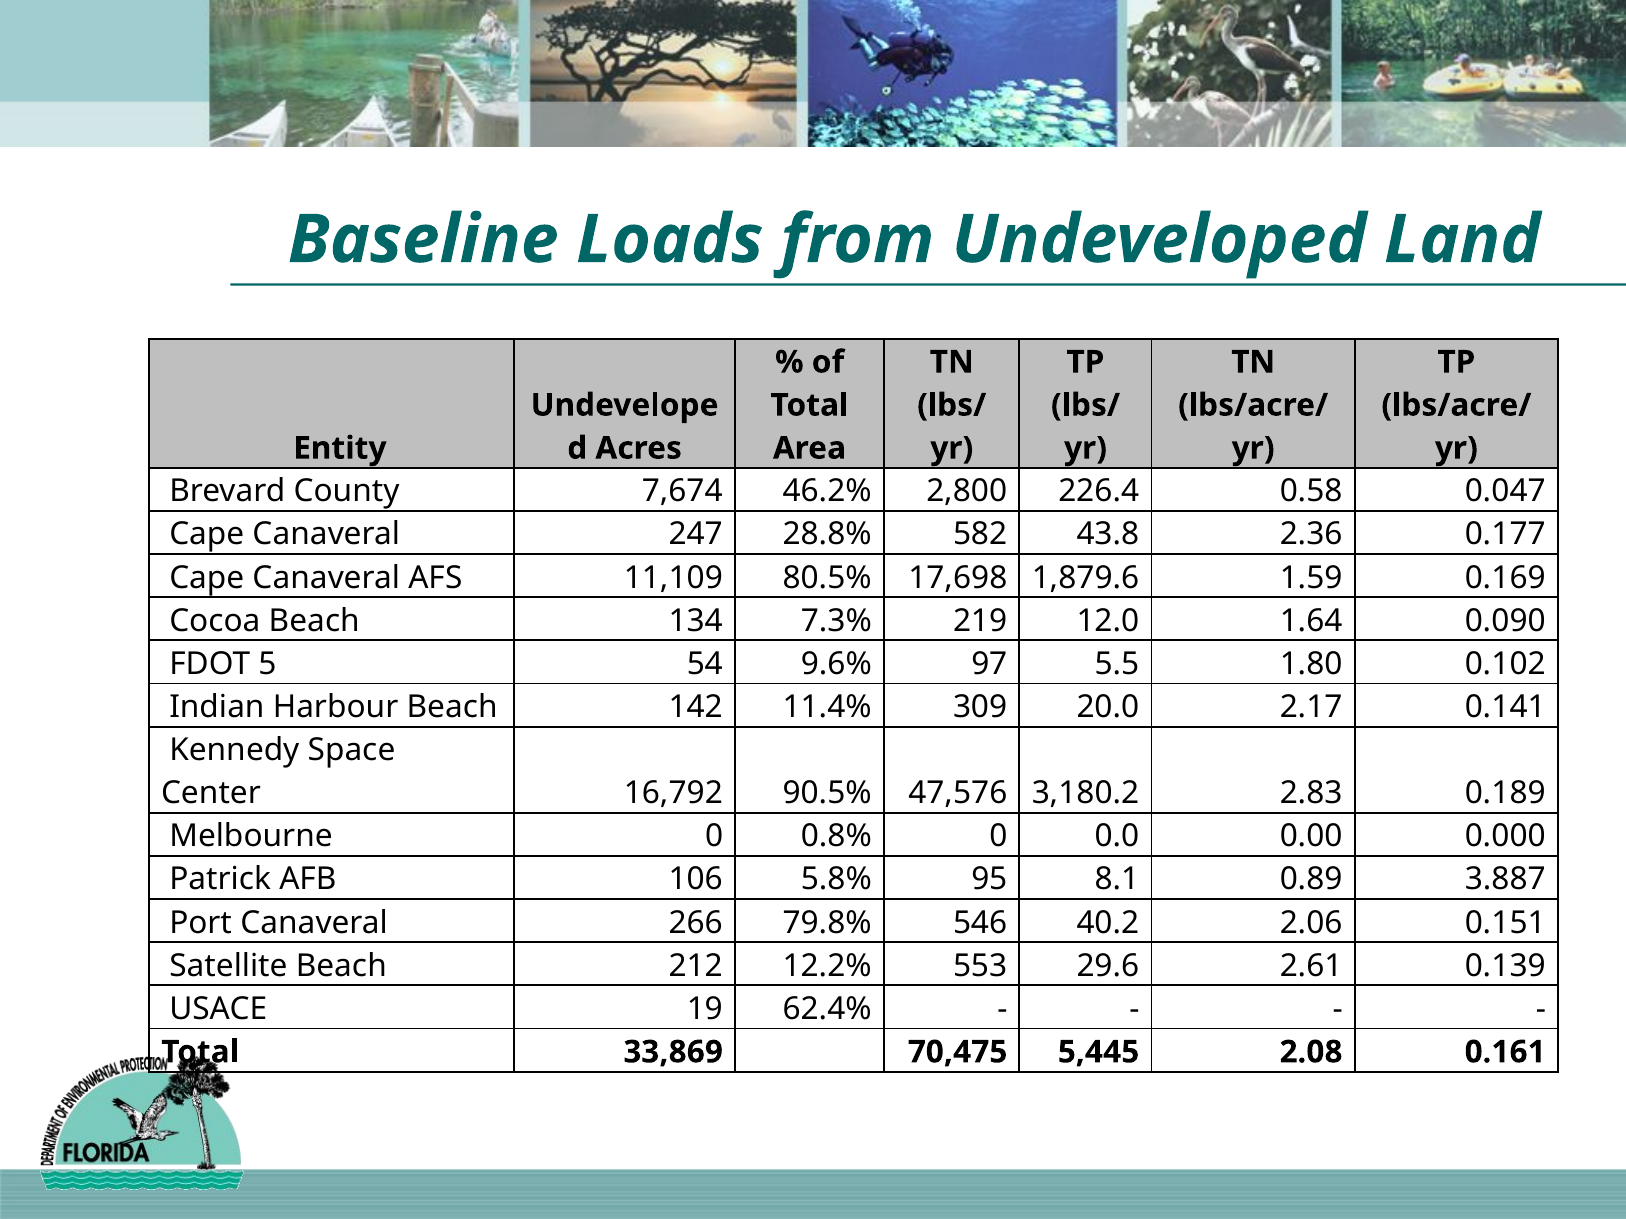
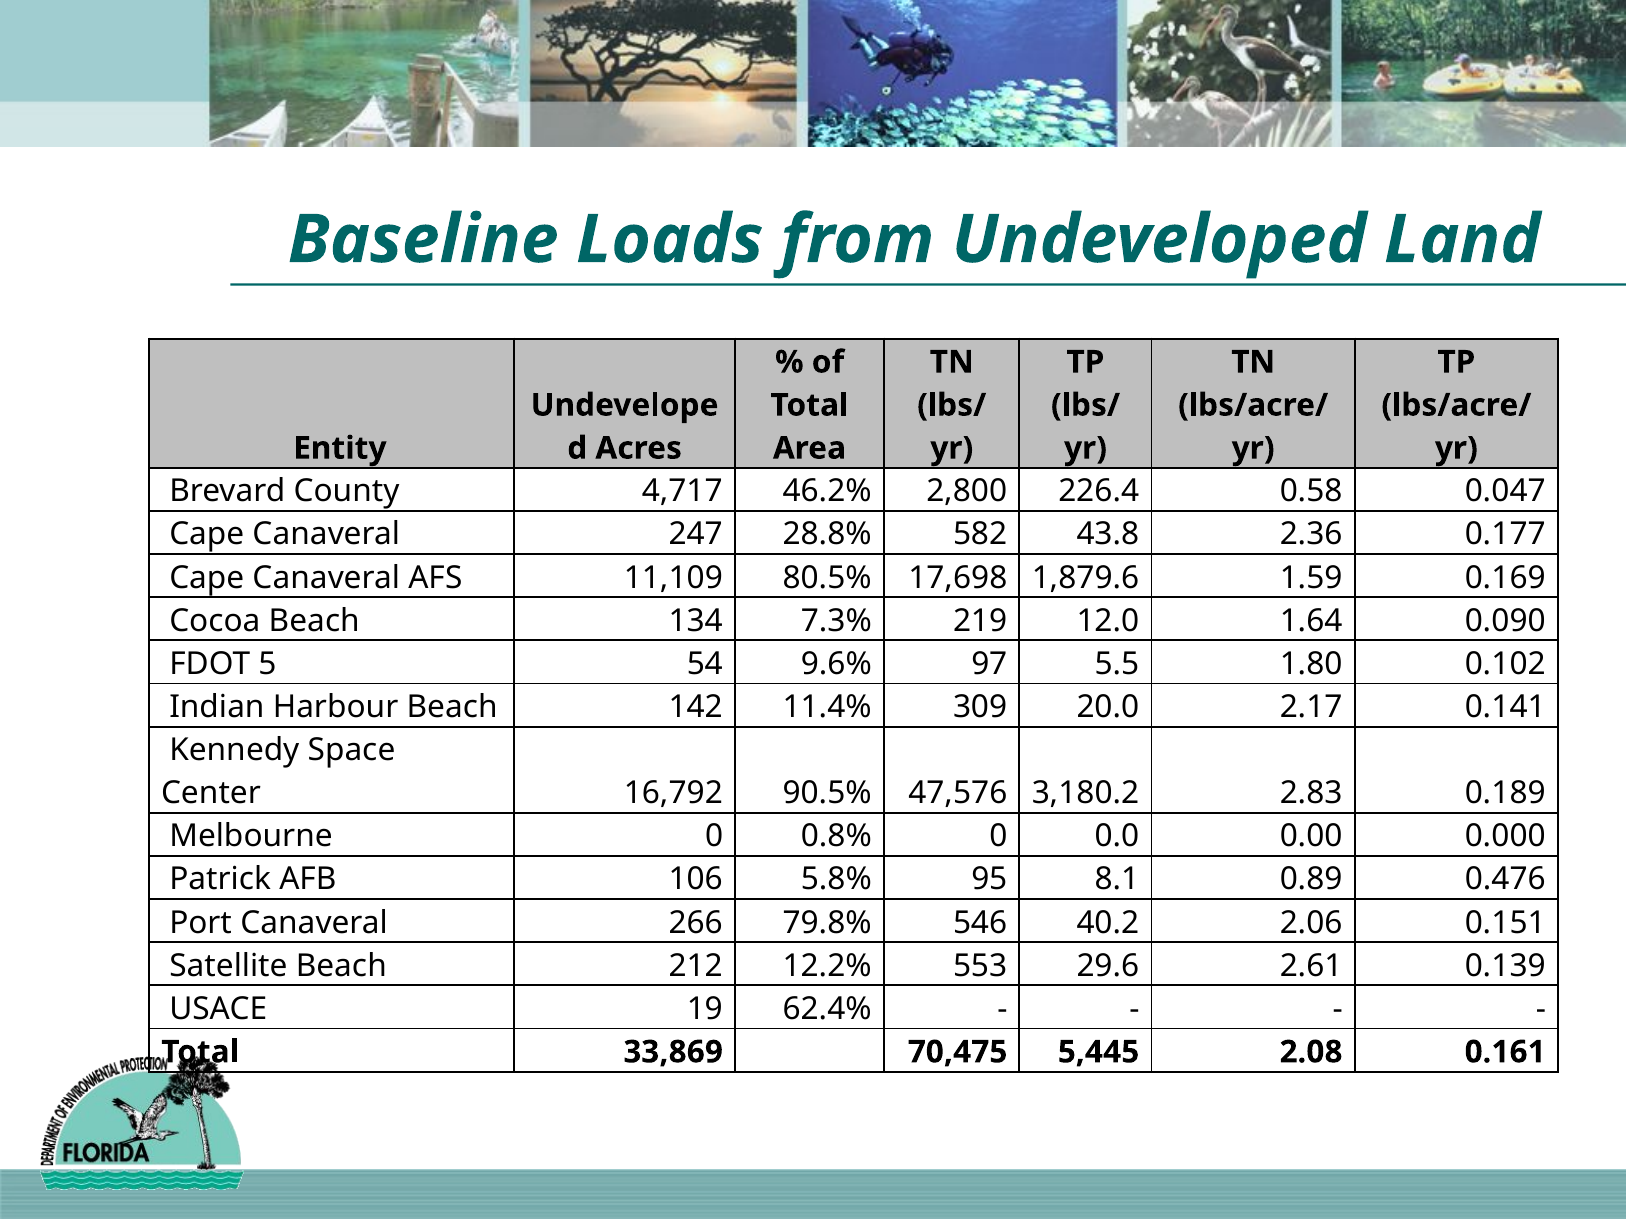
7,674: 7,674 -> 4,717
3.887: 3.887 -> 0.476
